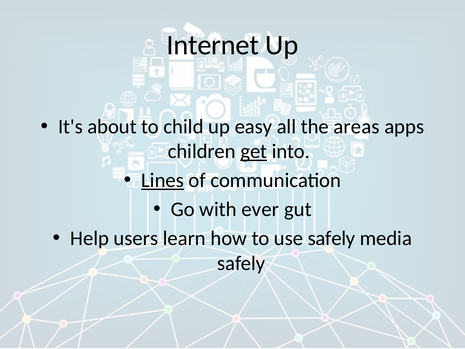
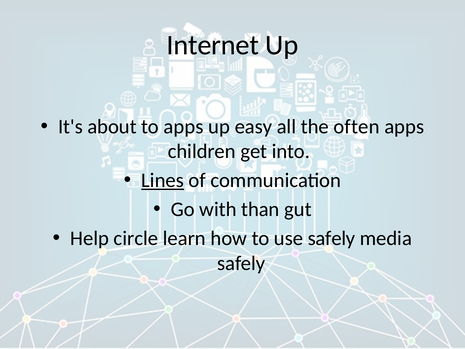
to child: child -> apps
areas: areas -> often
get underline: present -> none
ever: ever -> than
users: users -> circle
